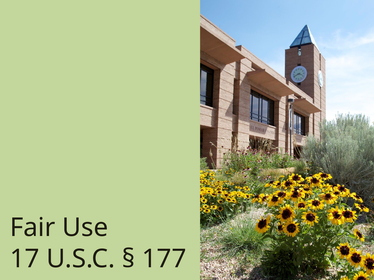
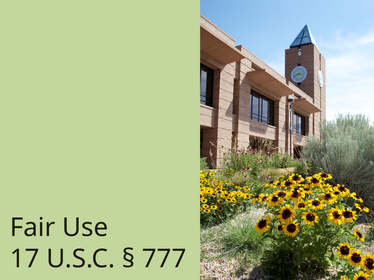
177: 177 -> 777
